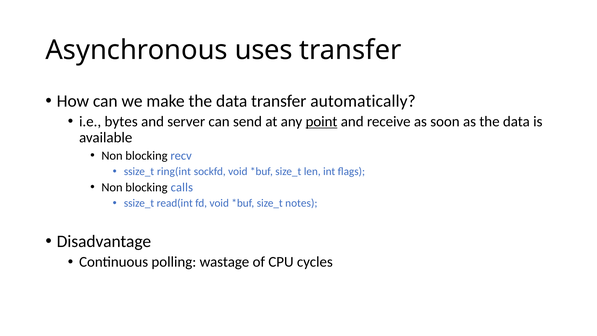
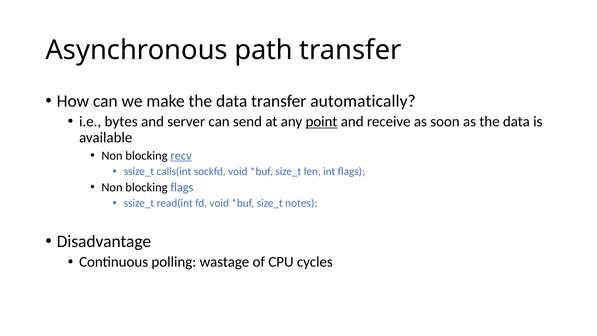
uses: uses -> path
recv underline: none -> present
ring(int: ring(int -> calls(int
blocking calls: calls -> flags
